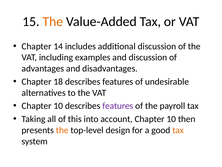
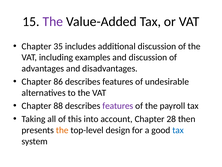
The at (53, 21) colour: orange -> purple
14: 14 -> 35
18: 18 -> 86
10 at (58, 106): 10 -> 88
account Chapter 10: 10 -> 28
tax at (178, 130) colour: orange -> blue
